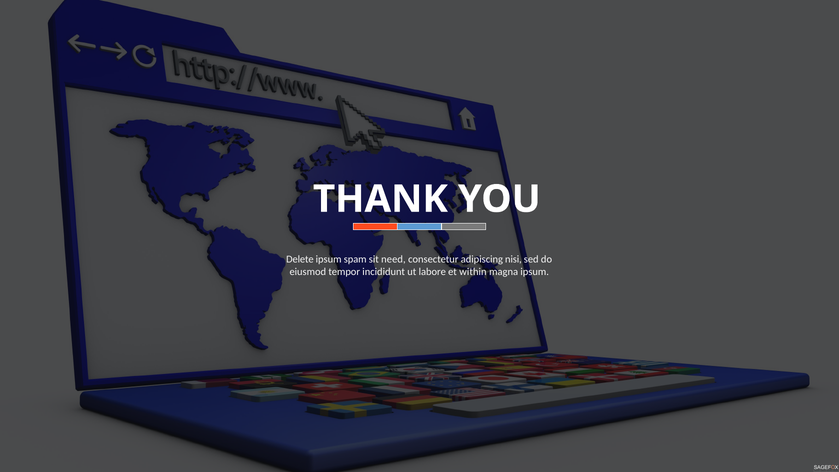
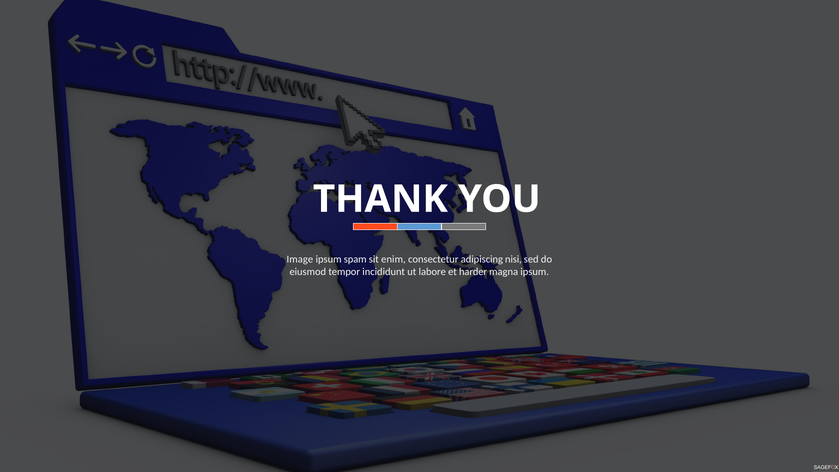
Delete: Delete -> Image
need: need -> enim
within: within -> harder
